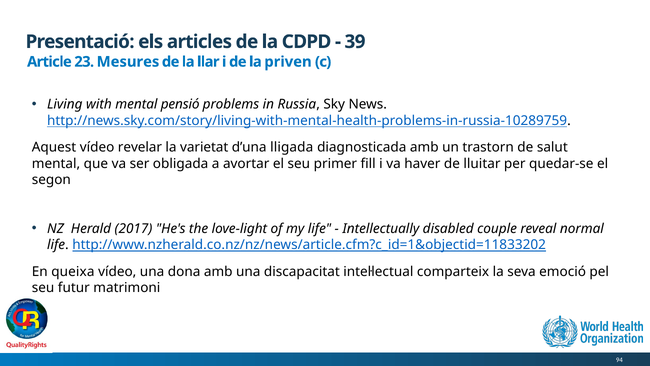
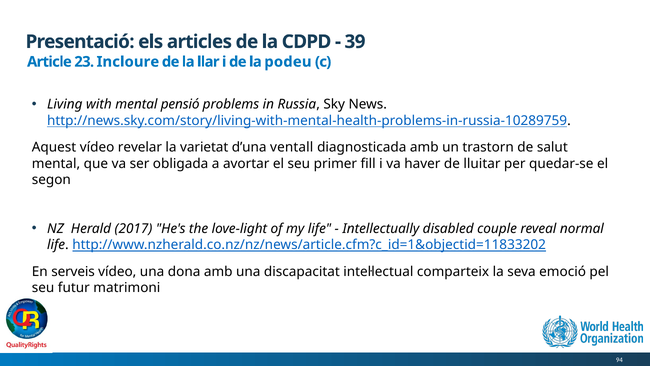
Mesures: Mesures -> Incloure
priven: priven -> podeu
lligada: lligada -> ventall
queixa: queixa -> serveis
